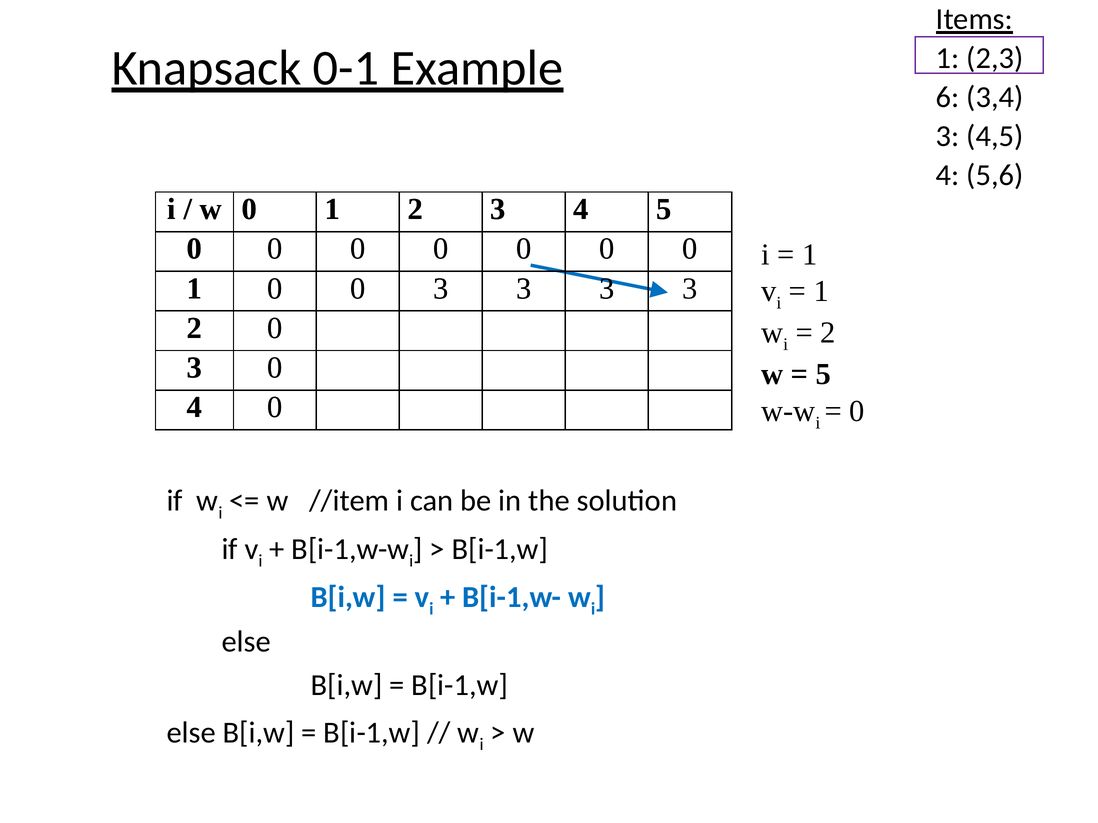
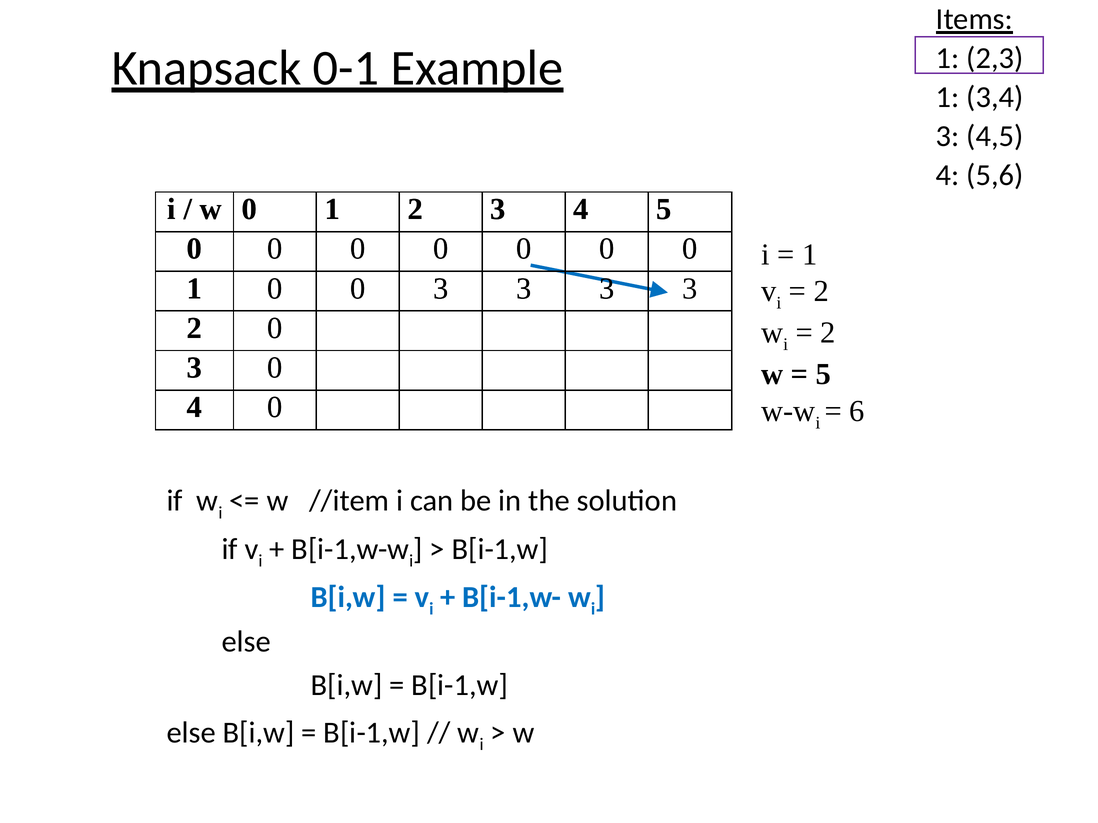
6 at (948, 97): 6 -> 1
1 at (821, 291): 1 -> 2
0 at (857, 411): 0 -> 6
